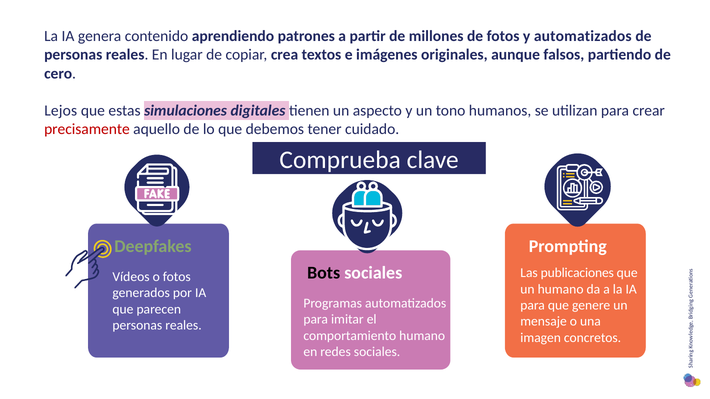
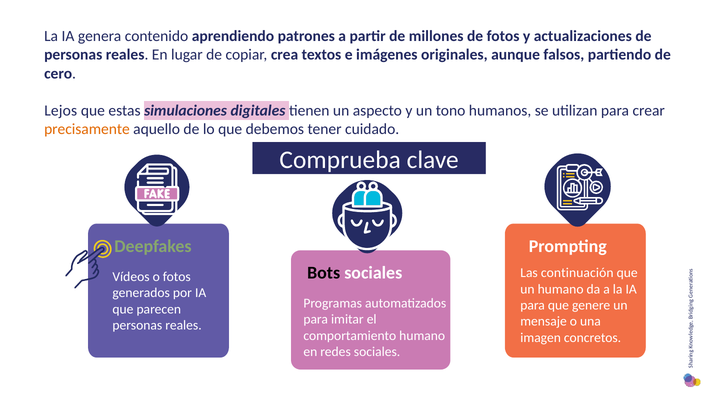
y automatizados: automatizados -> actualizaciones
precisamente colour: red -> orange
publicaciones: publicaciones -> continuación
